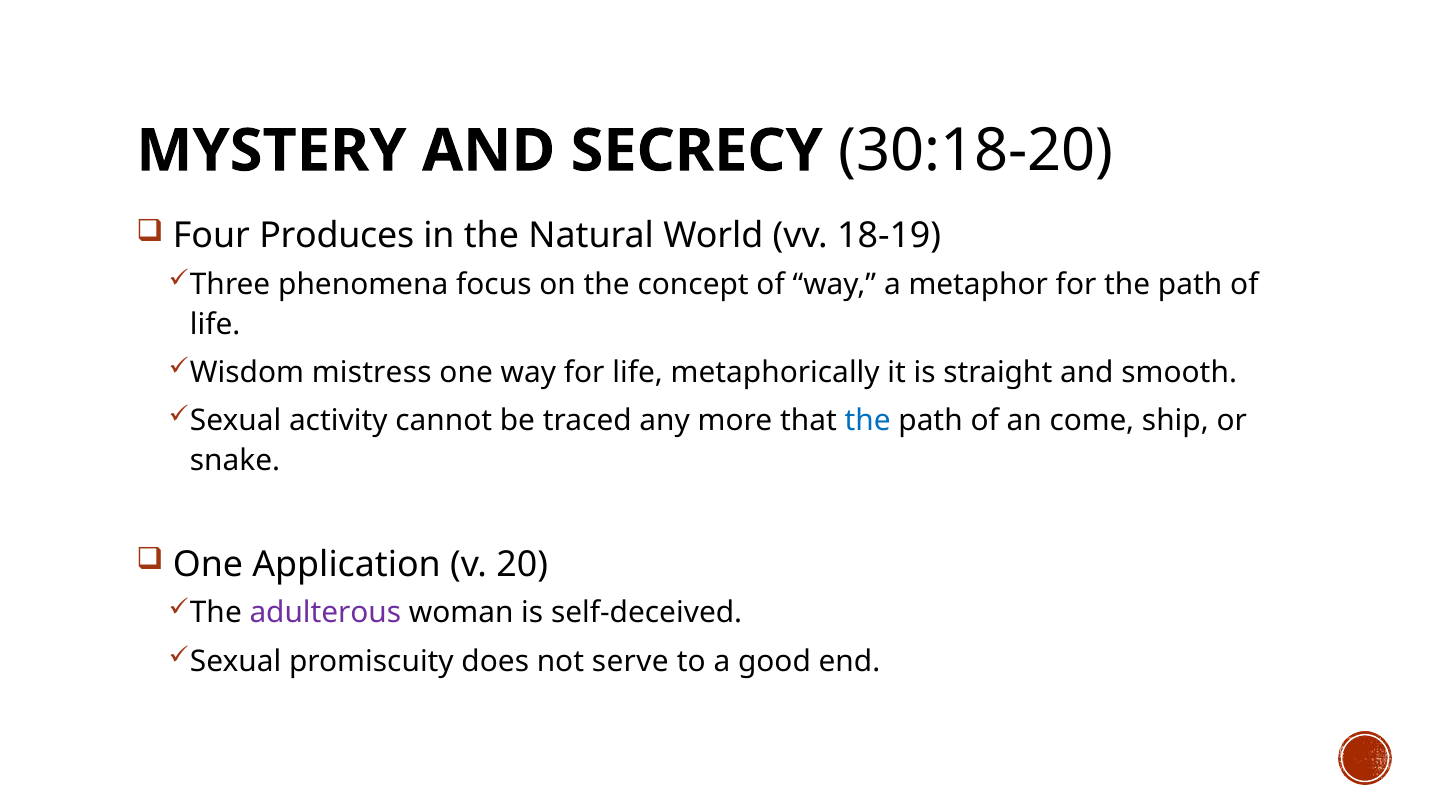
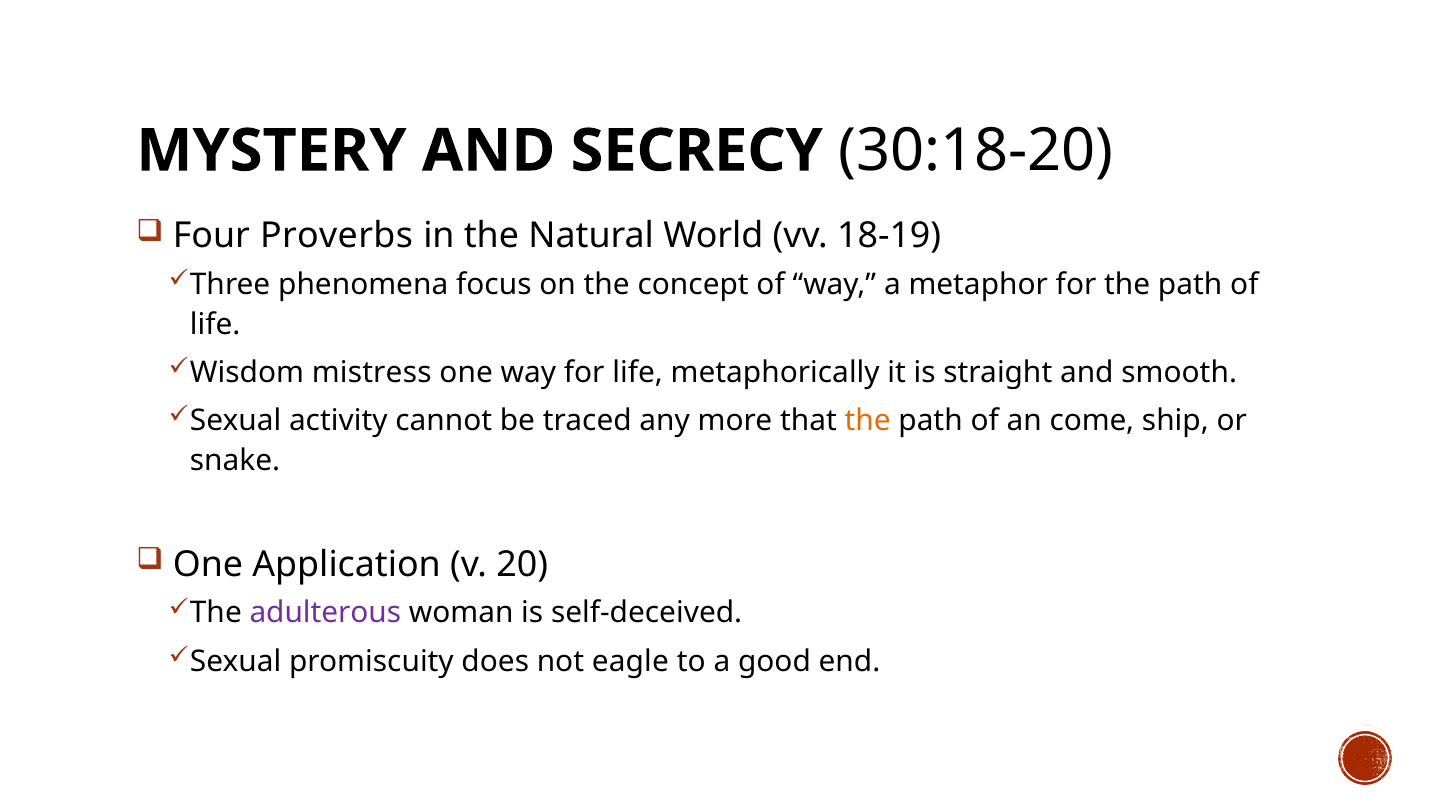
Produces: Produces -> Proverbs
the at (868, 421) colour: blue -> orange
serve: serve -> eagle
